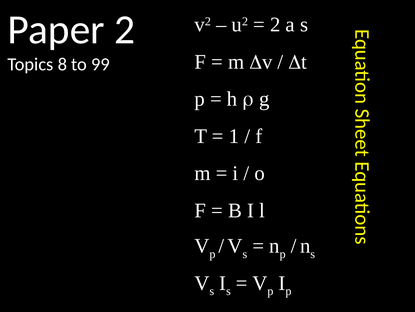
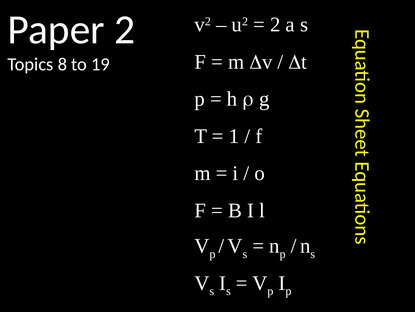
99: 99 -> 19
